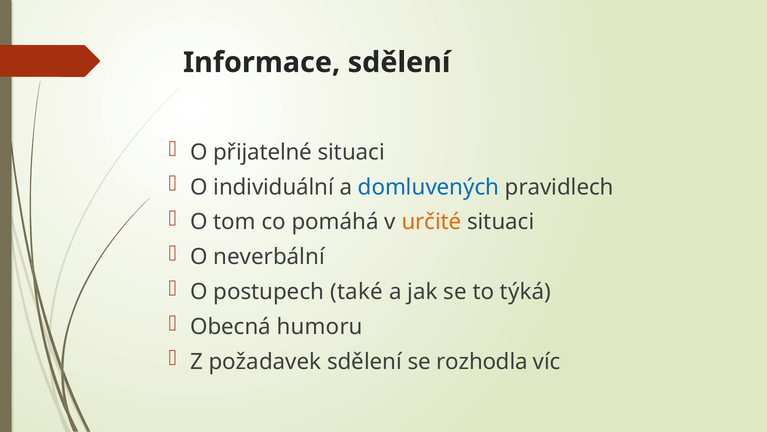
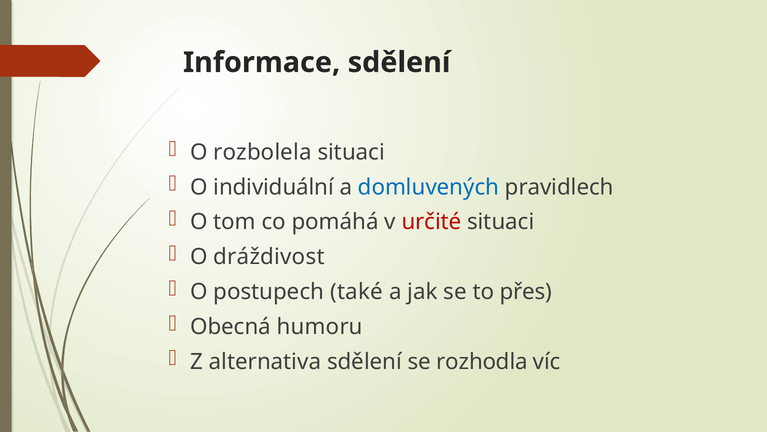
přijatelné: přijatelné -> rozbolela
určité colour: orange -> red
neverbální: neverbální -> dráždivost
týká: týká -> přes
požadavek: požadavek -> alternativa
